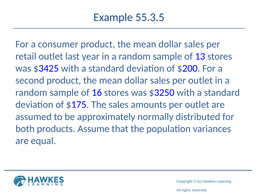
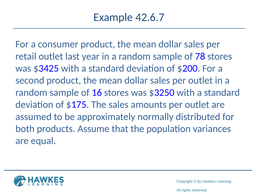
55.3.5: 55.3.5 -> 42.6.7
13: 13 -> 78
